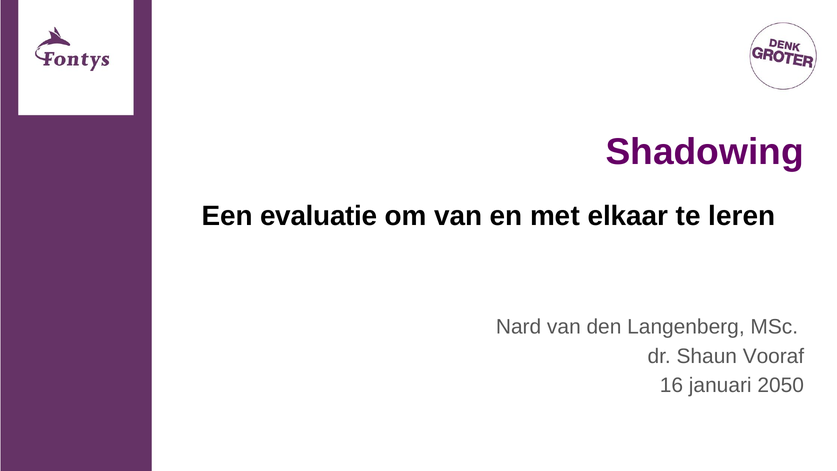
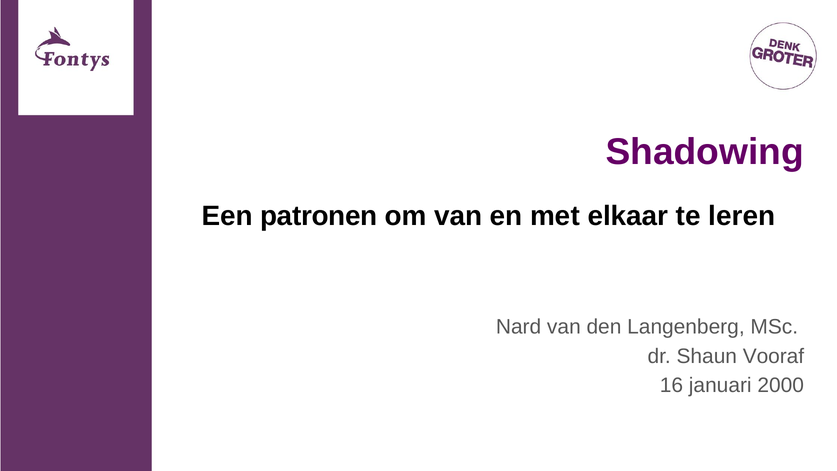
evaluatie: evaluatie -> patronen
2050: 2050 -> 2000
